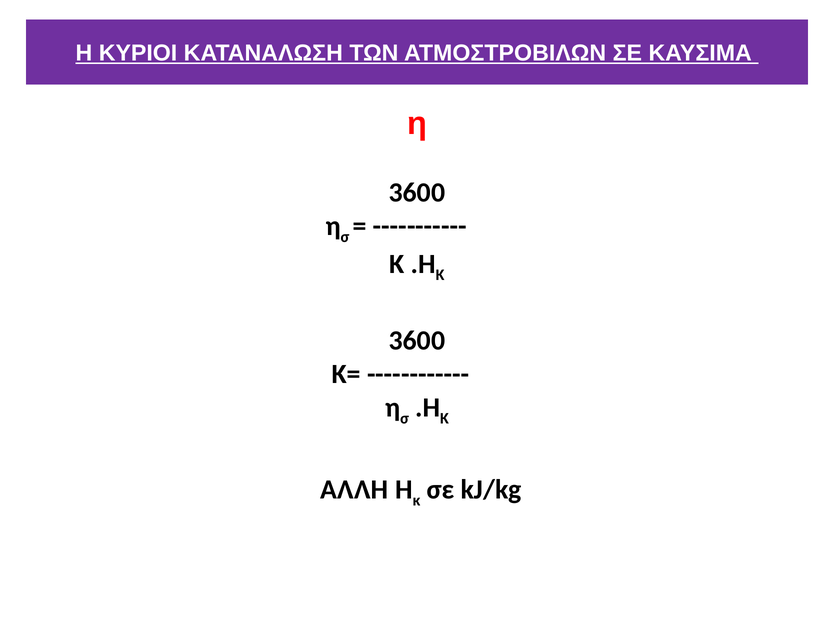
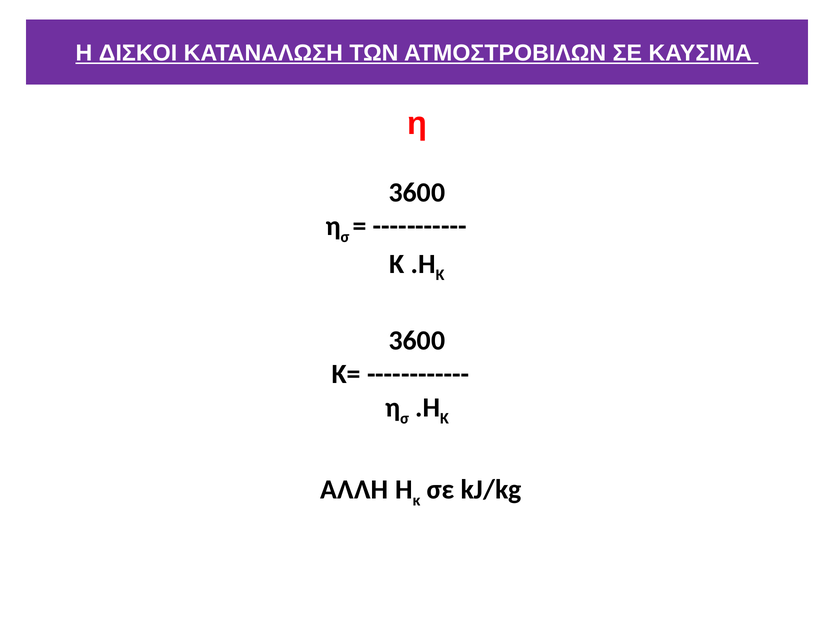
ΚΥΡΙΟΙ: ΚΥΡΙΟΙ -> ΔΙΣΚΟΙ
